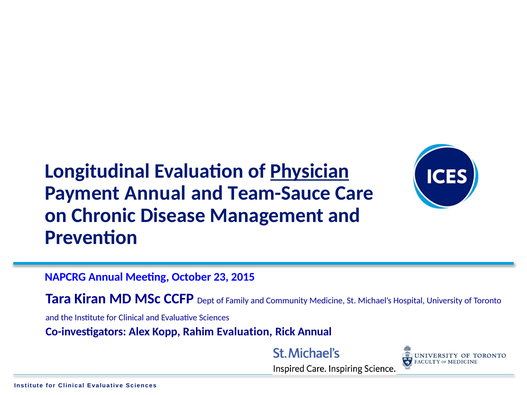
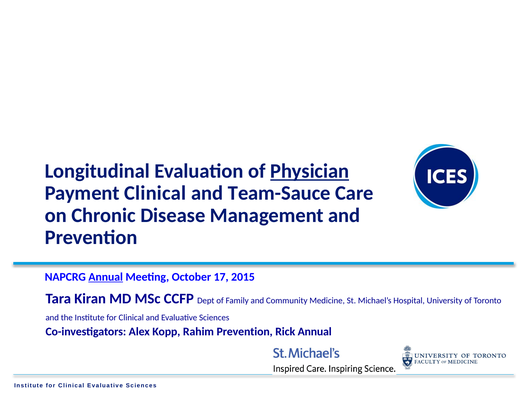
Payment Annual: Annual -> Clinical
Annual at (106, 277) underline: none -> present
23: 23 -> 17
Rahim Evaluation: Evaluation -> Prevention
